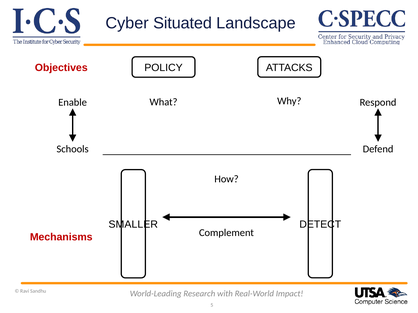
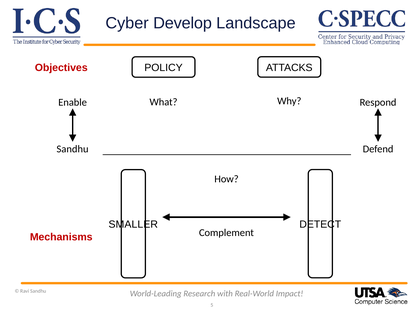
Situated: Situated -> Develop
Schools at (73, 149): Schools -> Sandhu
